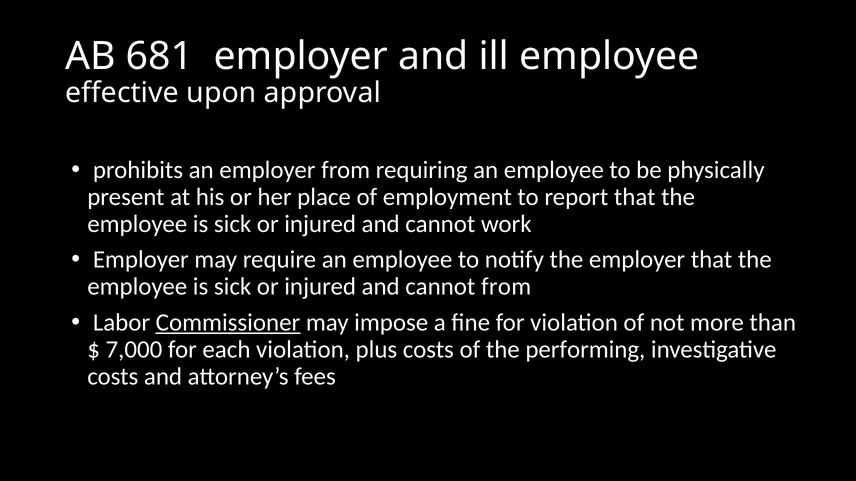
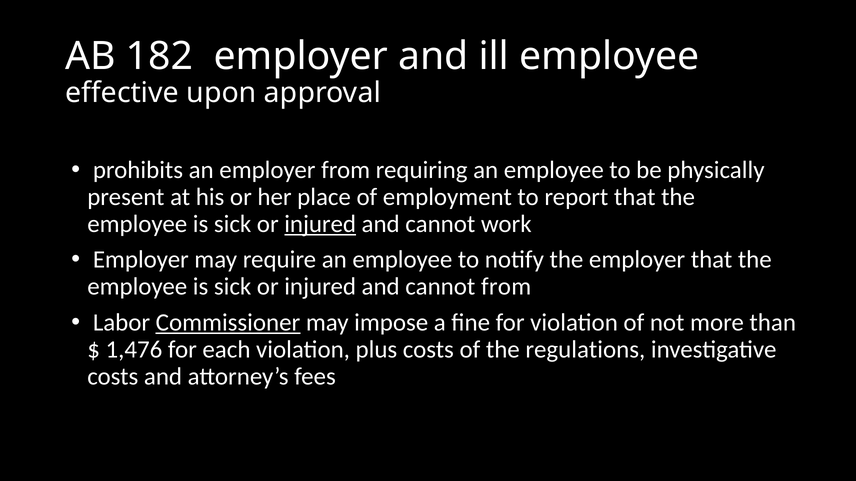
681: 681 -> 182
injured at (320, 224) underline: none -> present
7,000: 7,000 -> 1,476
performing: performing -> regulations
